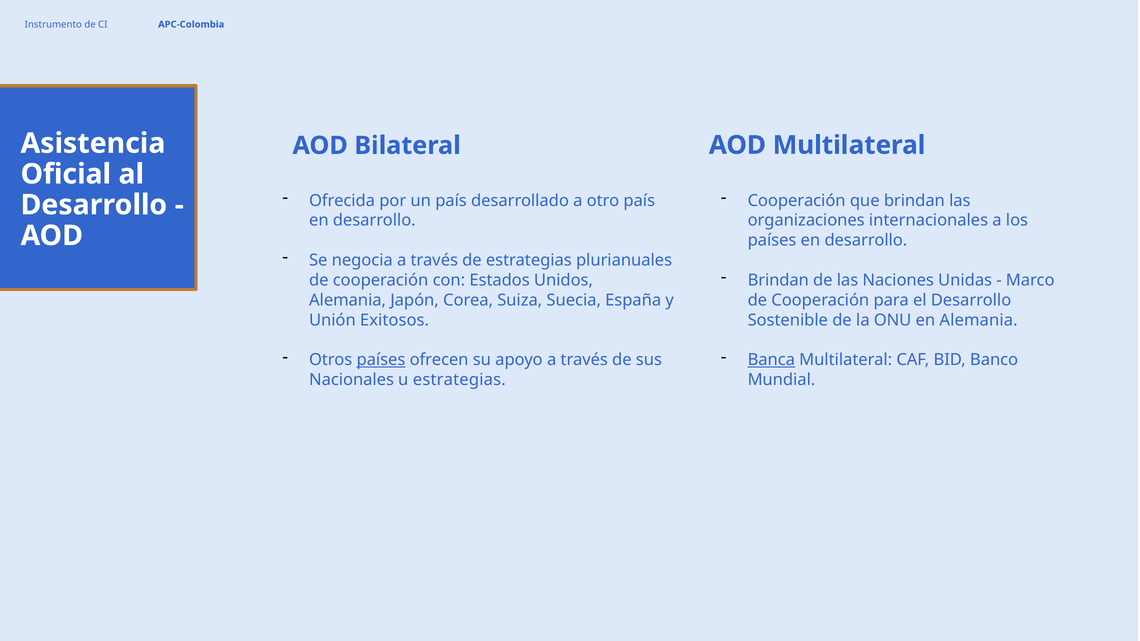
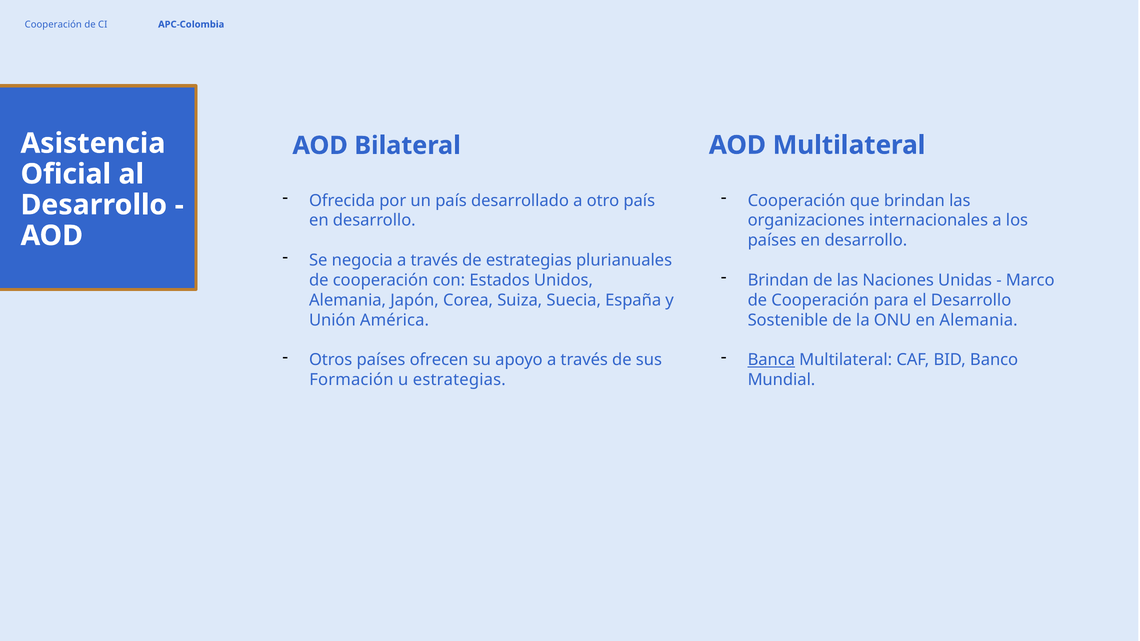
Instrumento at (53, 24): Instrumento -> Cooperación
Exitosos: Exitosos -> América
países at (381, 360) underline: present -> none
Nacionales: Nacionales -> Formación
